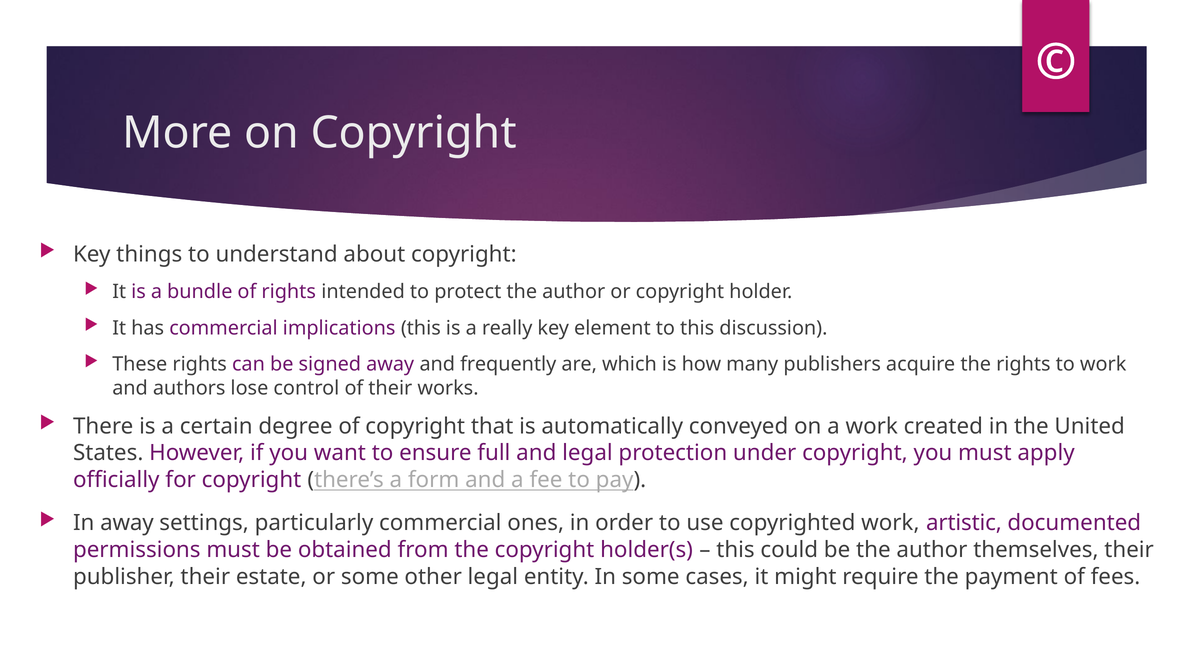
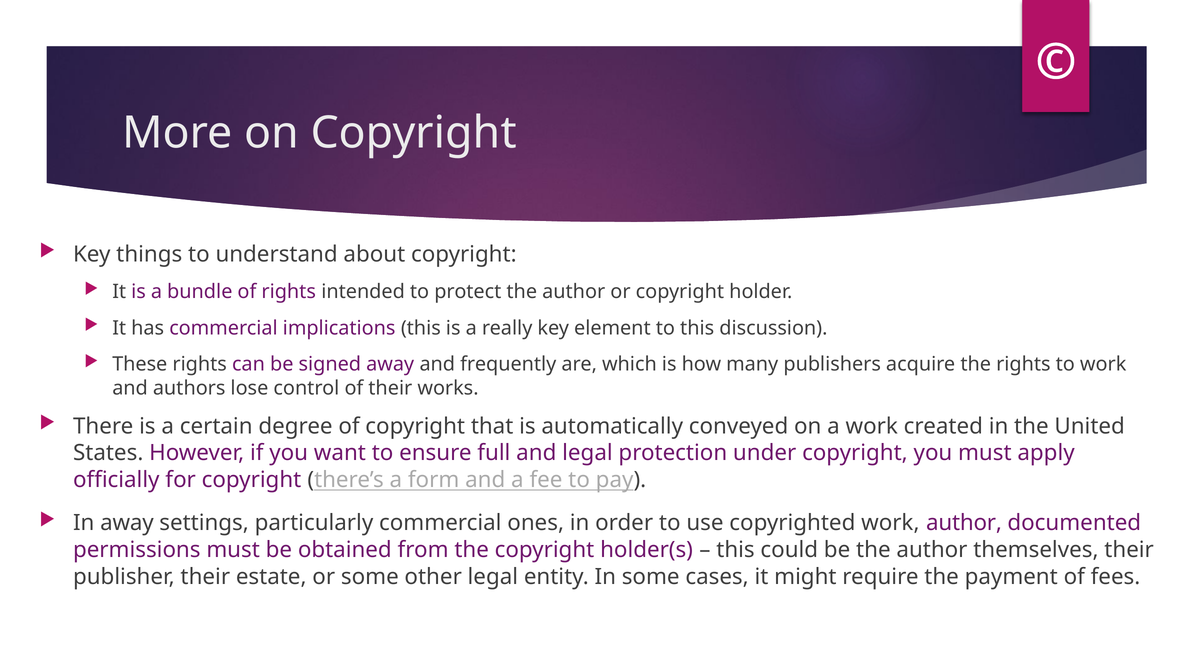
work artistic: artistic -> author
